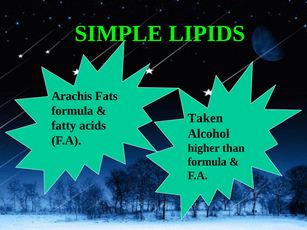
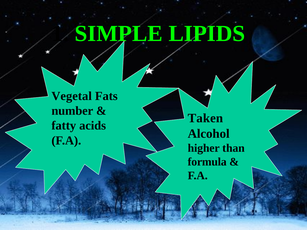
Arachis: Arachis -> Vegetal
formula at (72, 111): formula -> number
